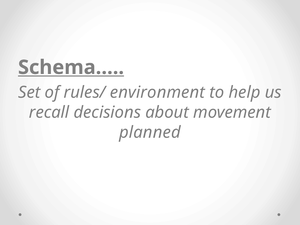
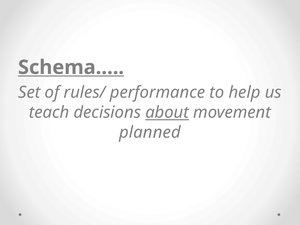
environment: environment -> performance
recall: recall -> teach
about underline: none -> present
